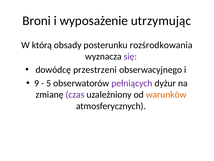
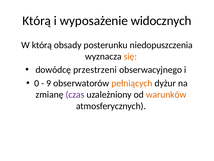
Broni at (37, 21): Broni -> Którą
utrzymując: utrzymując -> widocznych
rozśrodkowania: rozśrodkowania -> niedopuszczenia
się colour: purple -> orange
9: 9 -> 0
5: 5 -> 9
pełniących colour: purple -> orange
